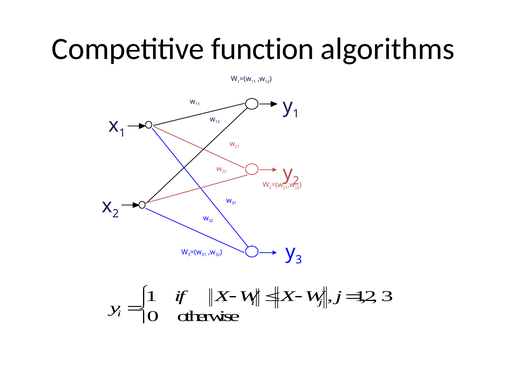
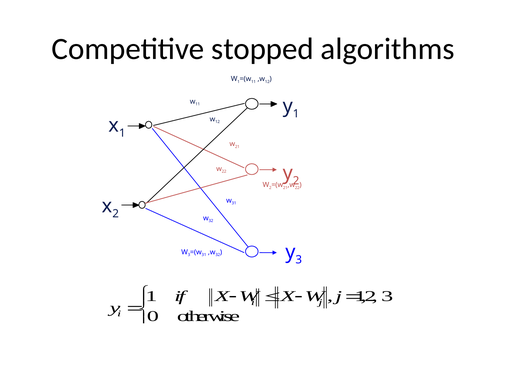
function: function -> stopped
